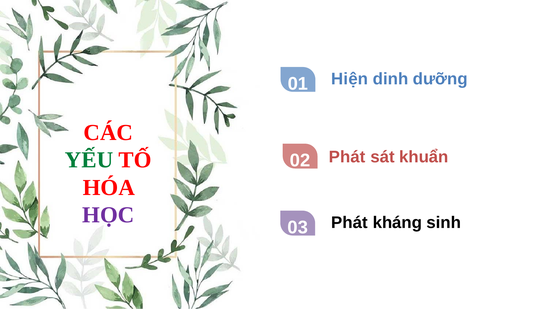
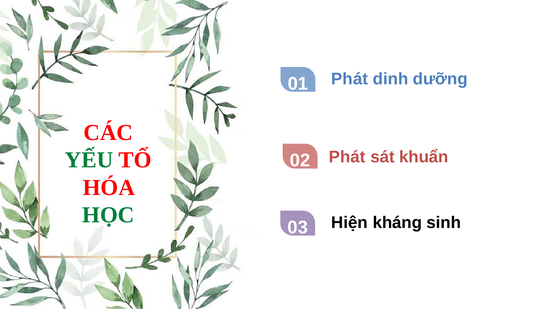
01 Hiện: Hiện -> Phát
HỌC colour: purple -> green
03 Phát: Phát -> Hiện
